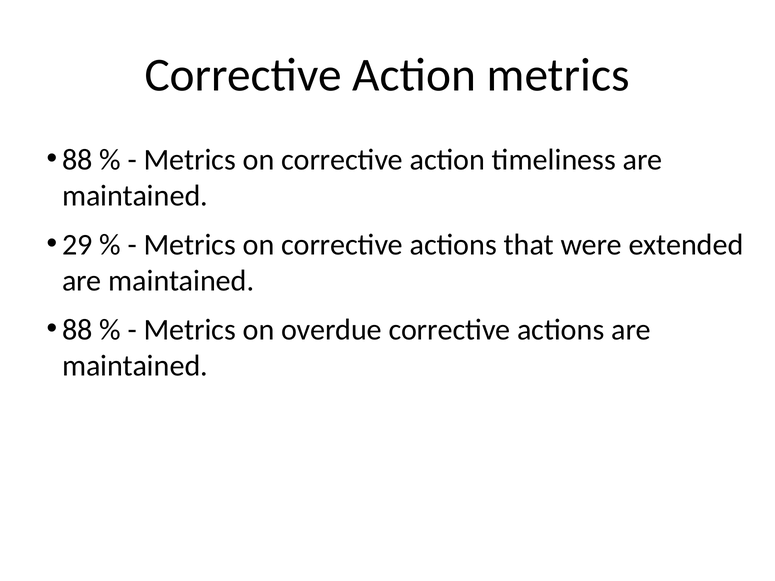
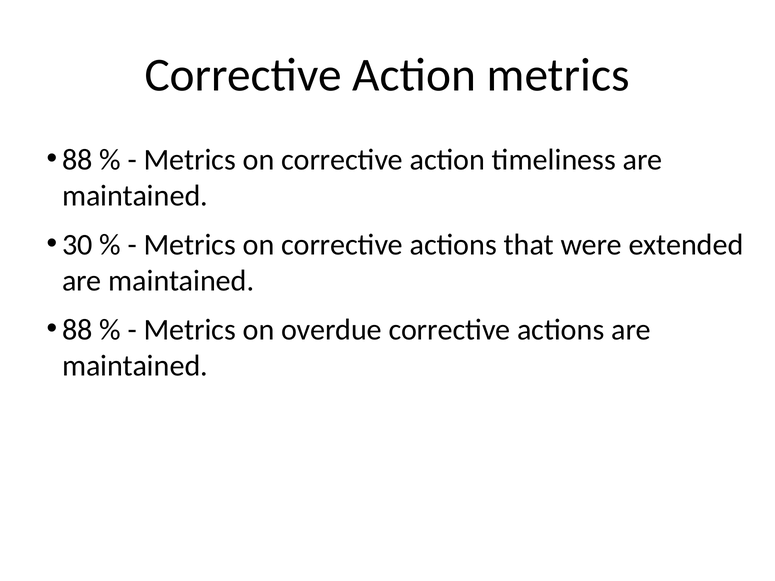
29: 29 -> 30
